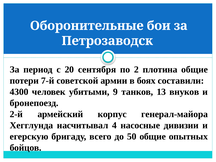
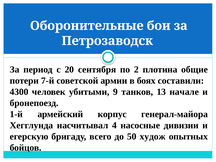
внуков: внуков -> начале
2-й: 2-й -> 1-й
50 общие: общие -> худож
